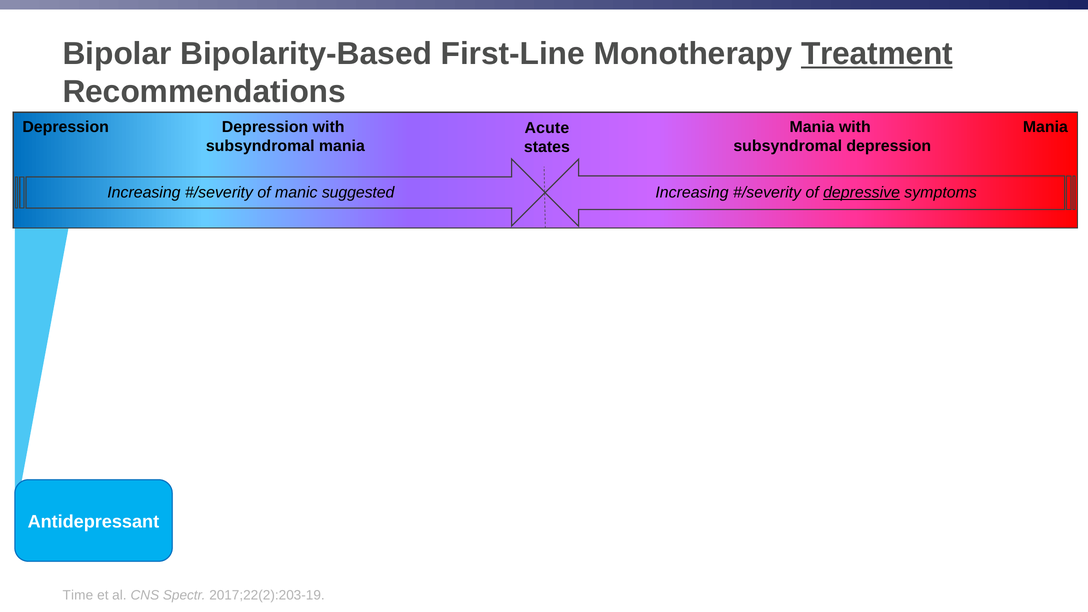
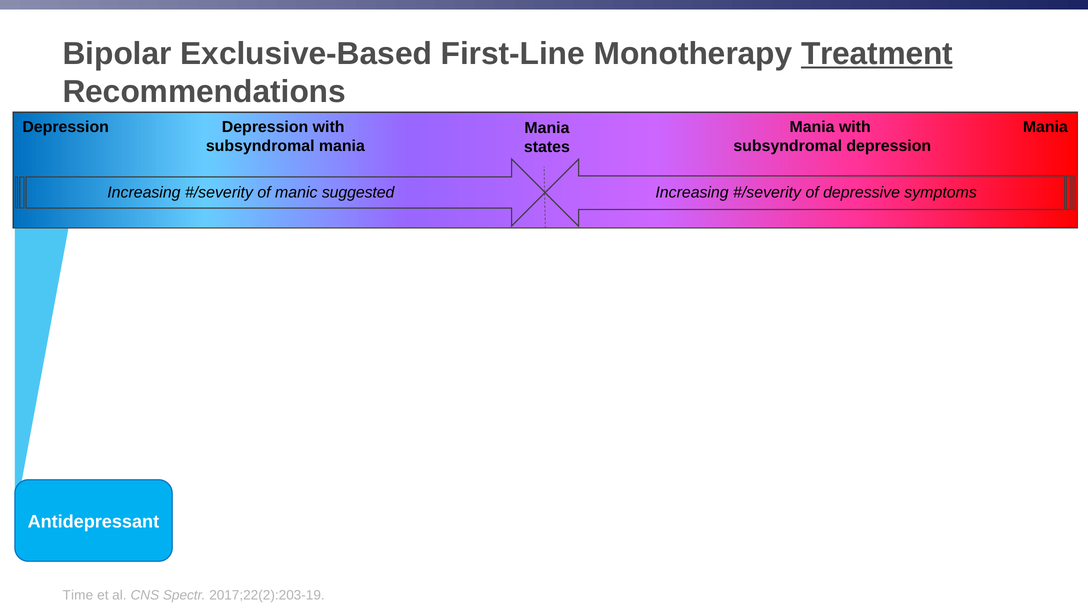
Bipolarity-Based: Bipolarity-Based -> Exclusive-Based
Depression Acute: Acute -> Mania
depressive underline: present -> none
